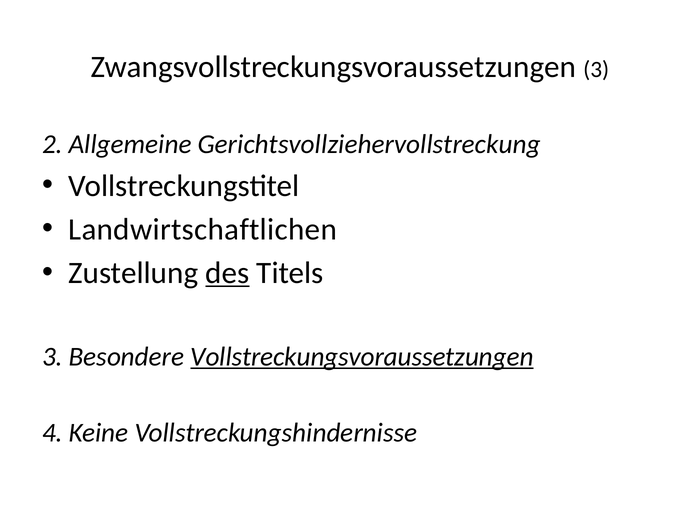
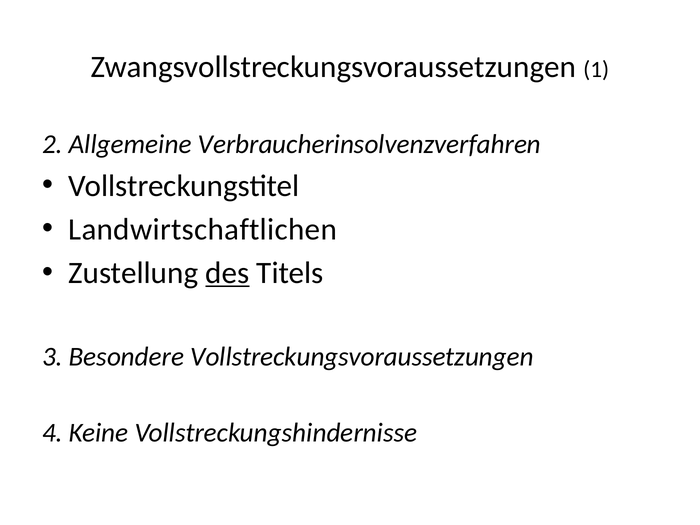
Zwangsvollstreckungsvoraussetzungen 3: 3 -> 1
Gerichtsvollziehervollstreckung: Gerichtsvollziehervollstreckung -> Verbraucherinsolvenzverfahren
Vollstreckungsvoraussetzungen underline: present -> none
